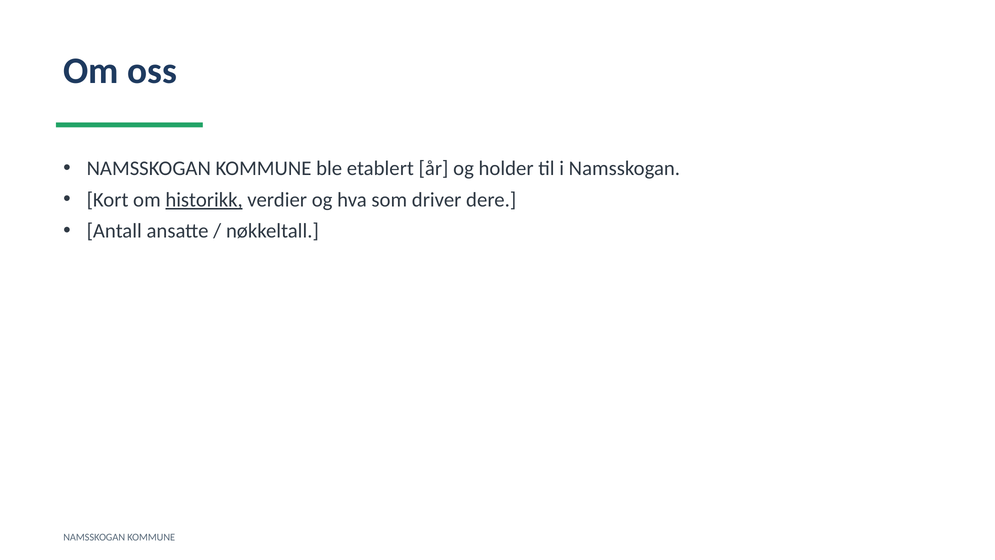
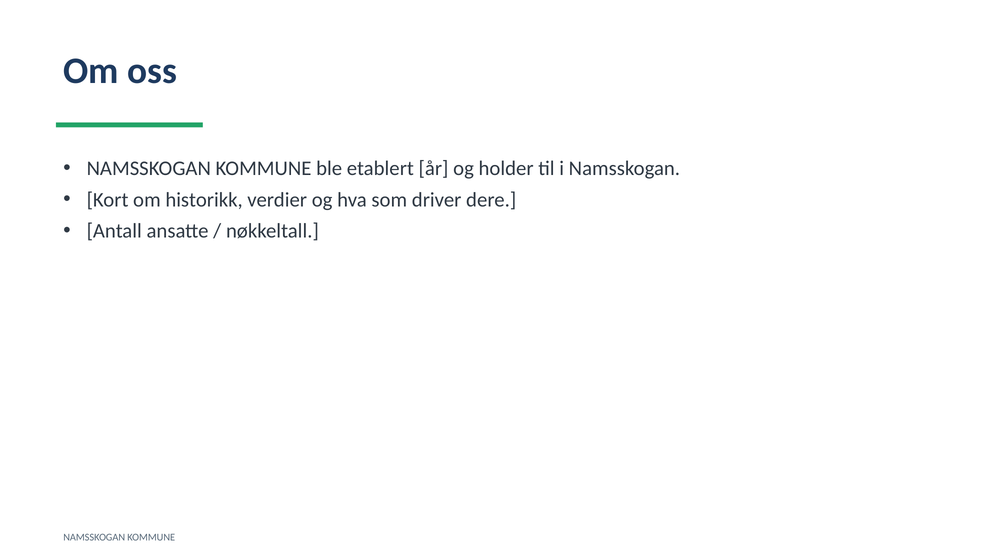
historikk underline: present -> none
